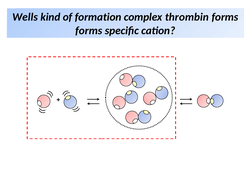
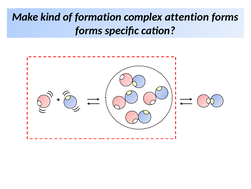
Wells: Wells -> Make
thrombin: thrombin -> attention
